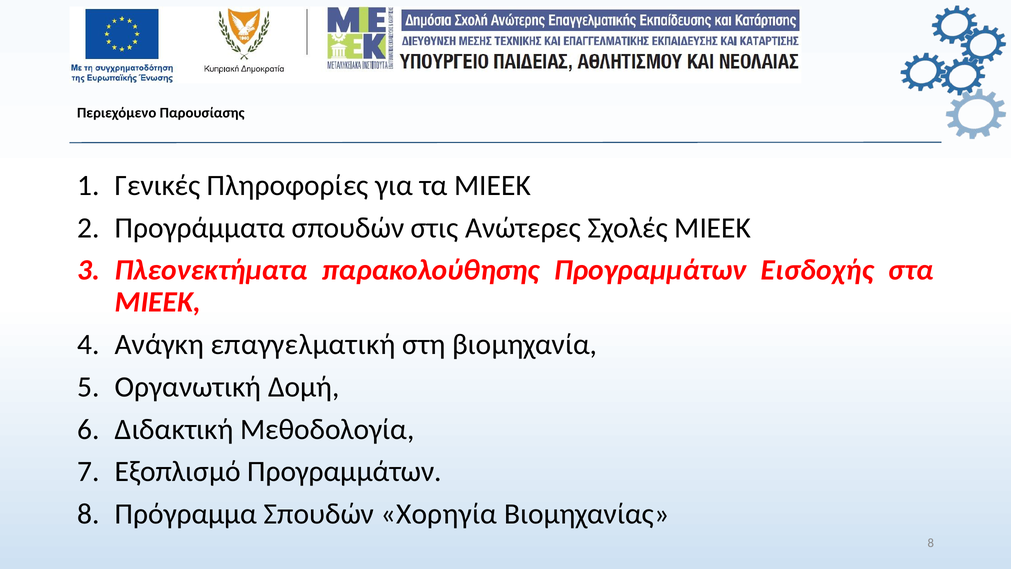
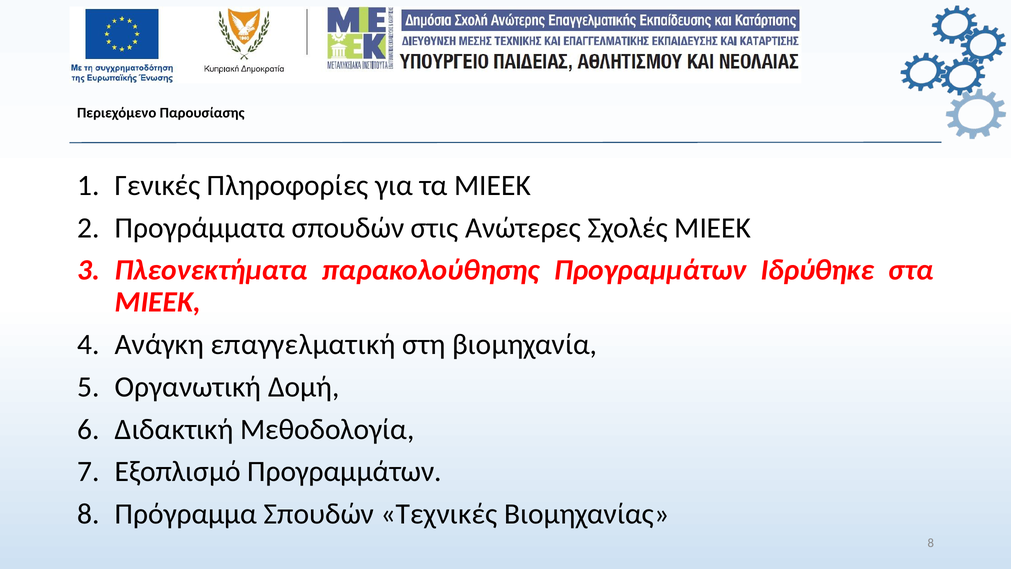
Εισδοχής: Εισδοχής -> Ιδρύθηκε
Χορηγία: Χορηγία -> Τεχνικές
